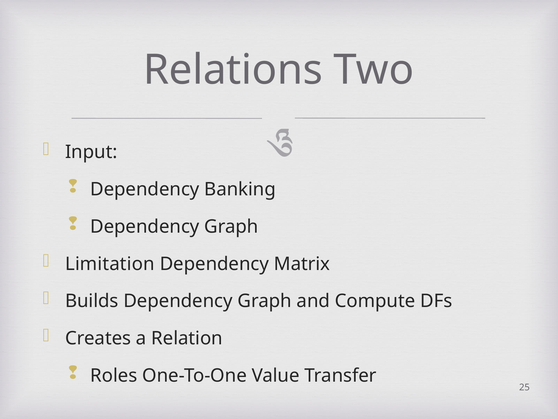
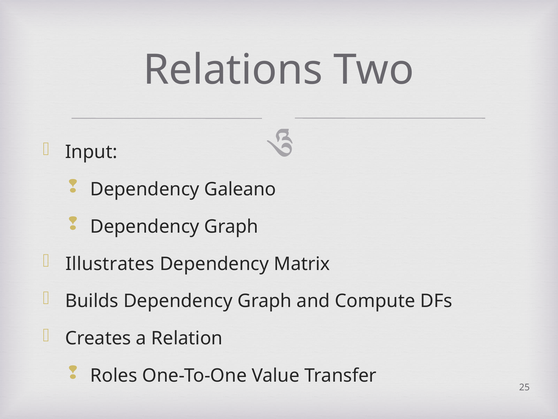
Banking: Banking -> Galeano
Limitation: Limitation -> Illustrates
